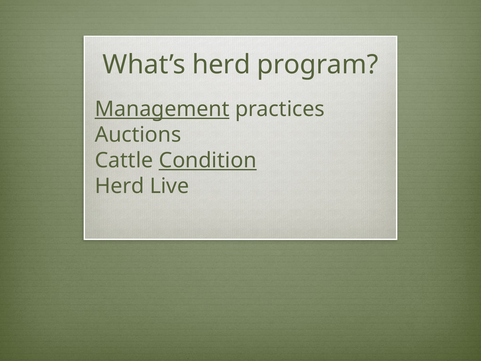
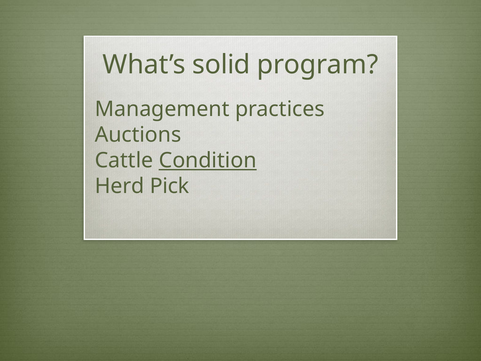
What’s herd: herd -> solid
Management underline: present -> none
Live: Live -> Pick
